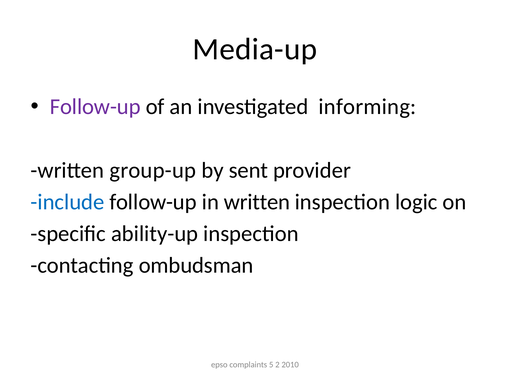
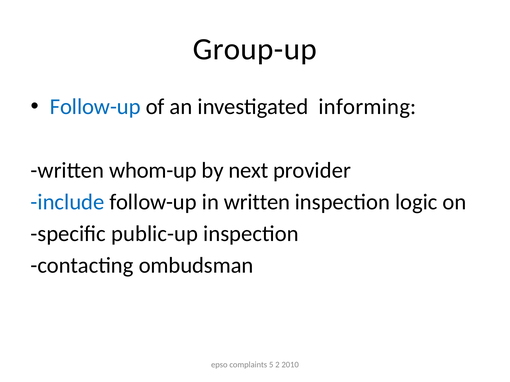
Media-up: Media-up -> Group-up
Follow-up at (95, 107) colour: purple -> blue
group-up: group-up -> whom-up
sent: sent -> next
ability-up: ability-up -> public-up
